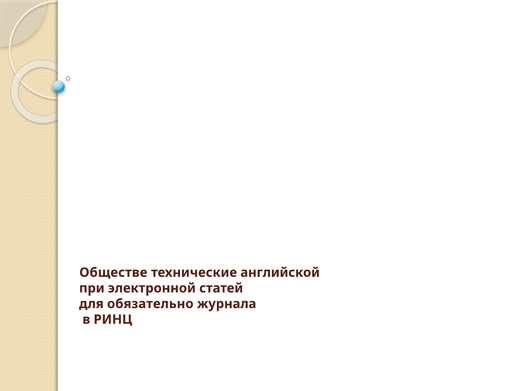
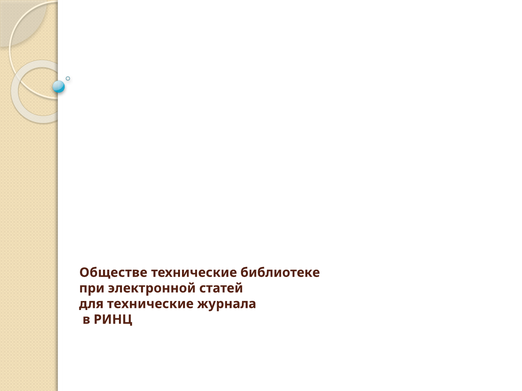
английской: английской -> библиотеке
для обязательно: обязательно -> технические
